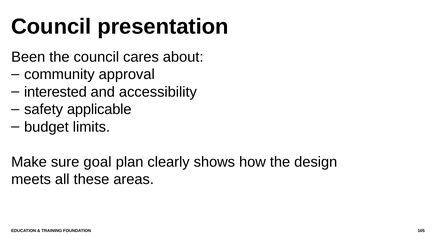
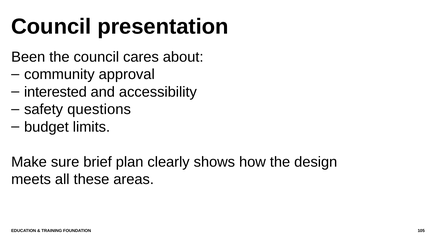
applicable: applicable -> questions
goal: goal -> brief
